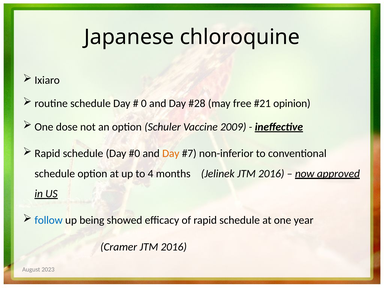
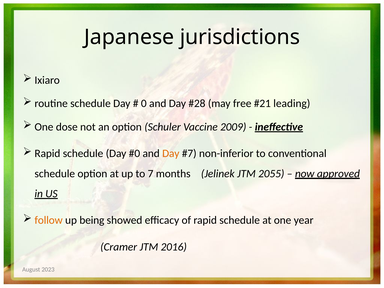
chloroquine: chloroquine -> jurisdictions
opinion: opinion -> leading
4: 4 -> 7
Jelinek JTM 2016: 2016 -> 2055
follow colour: blue -> orange
